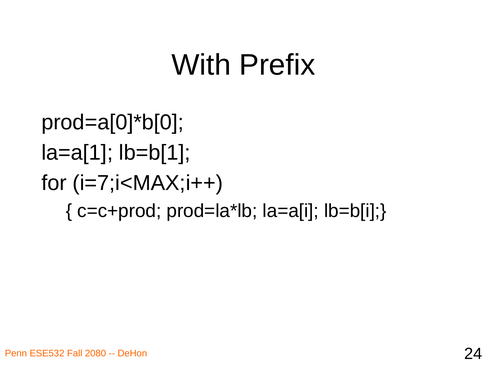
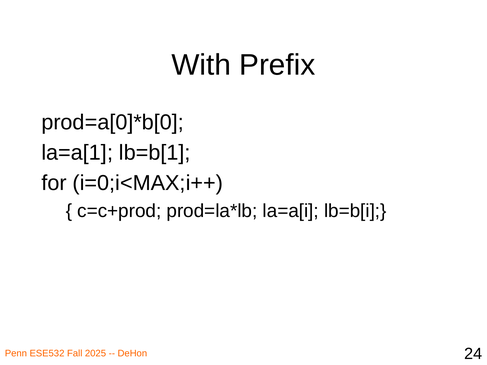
i=7;i<MAX;i++: i=7;i<MAX;i++ -> i=0;i<MAX;i++
2080: 2080 -> 2025
